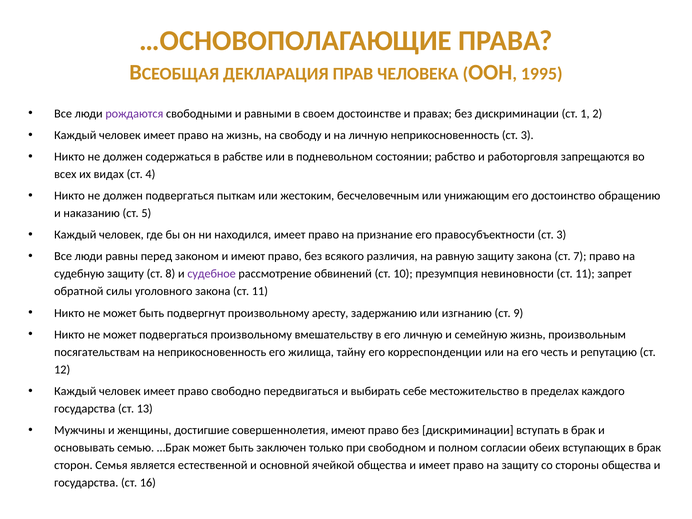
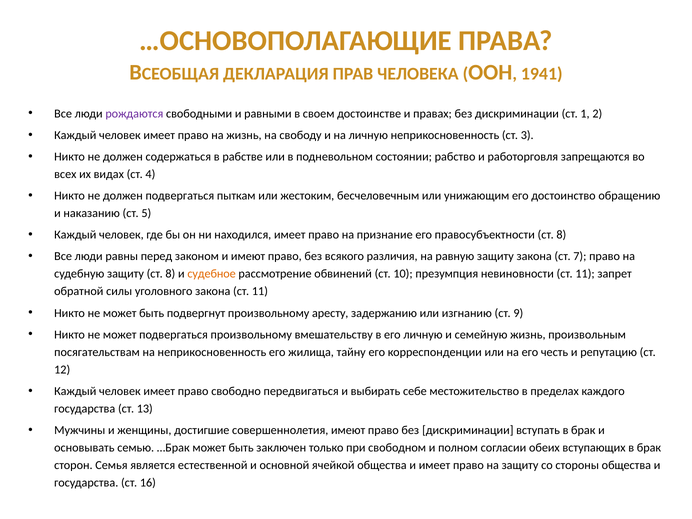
1995: 1995 -> 1941
правосубъектности ст 3: 3 -> 8
судебное colour: purple -> orange
